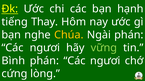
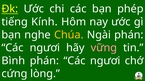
hạnh: hạnh -> phép
Thay: Thay -> Kính
vững colour: light green -> pink
